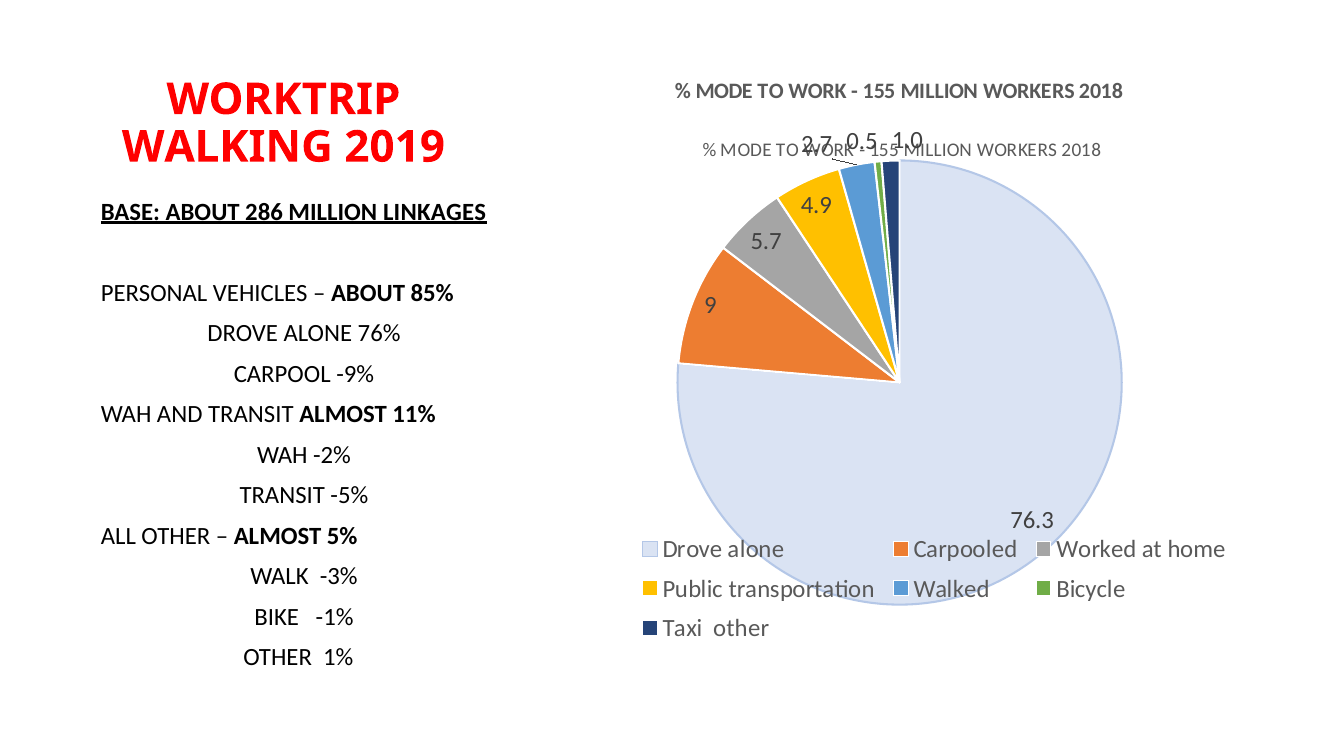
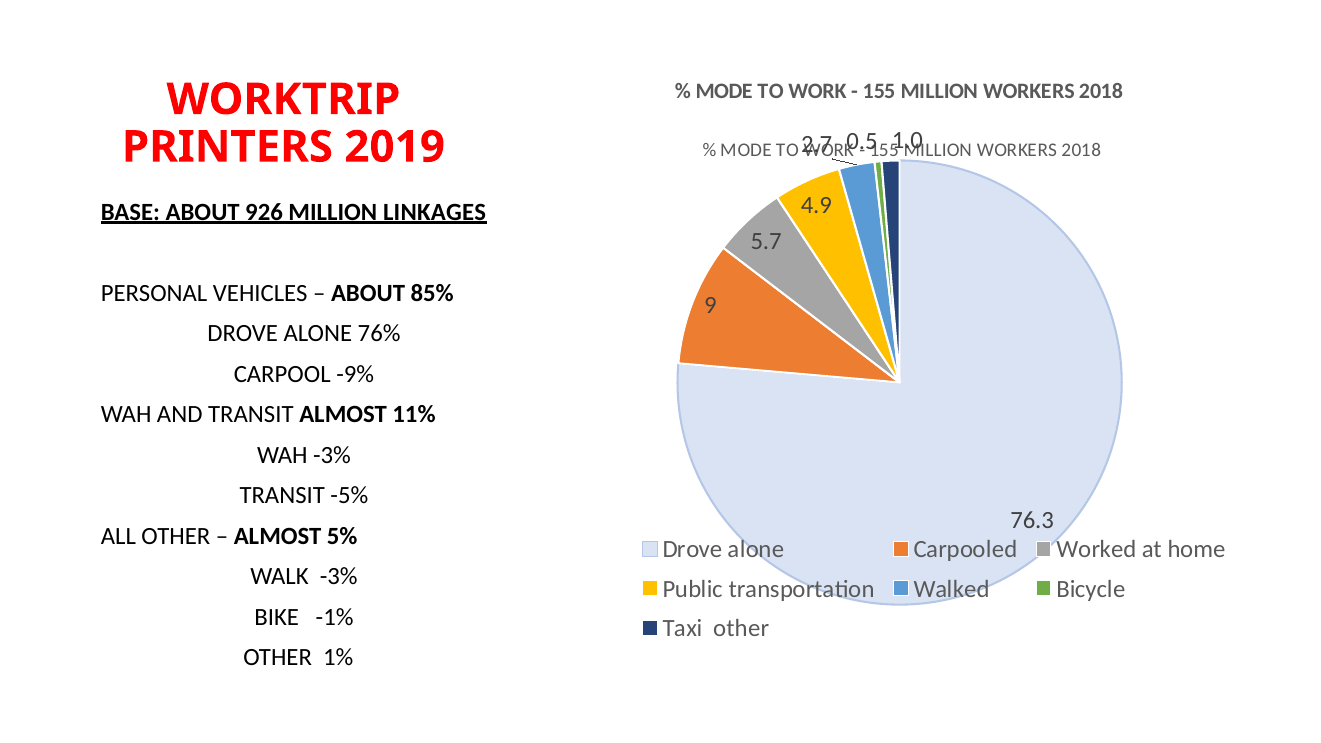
WALKING: WALKING -> PRINTERS
286: 286 -> 926
WAH -2%: -2% -> -3%
